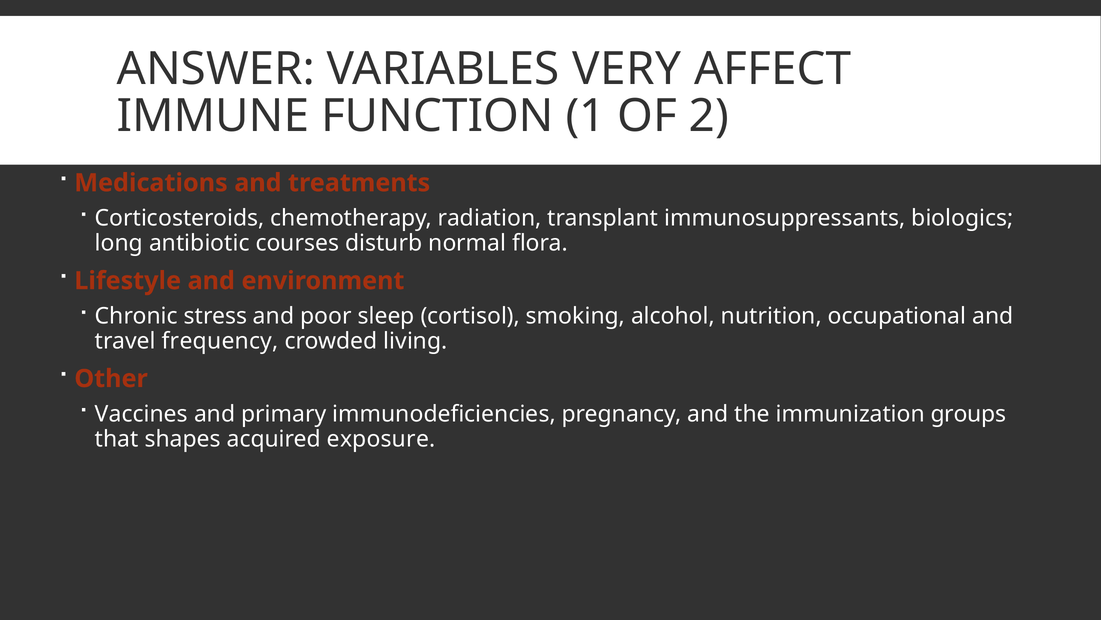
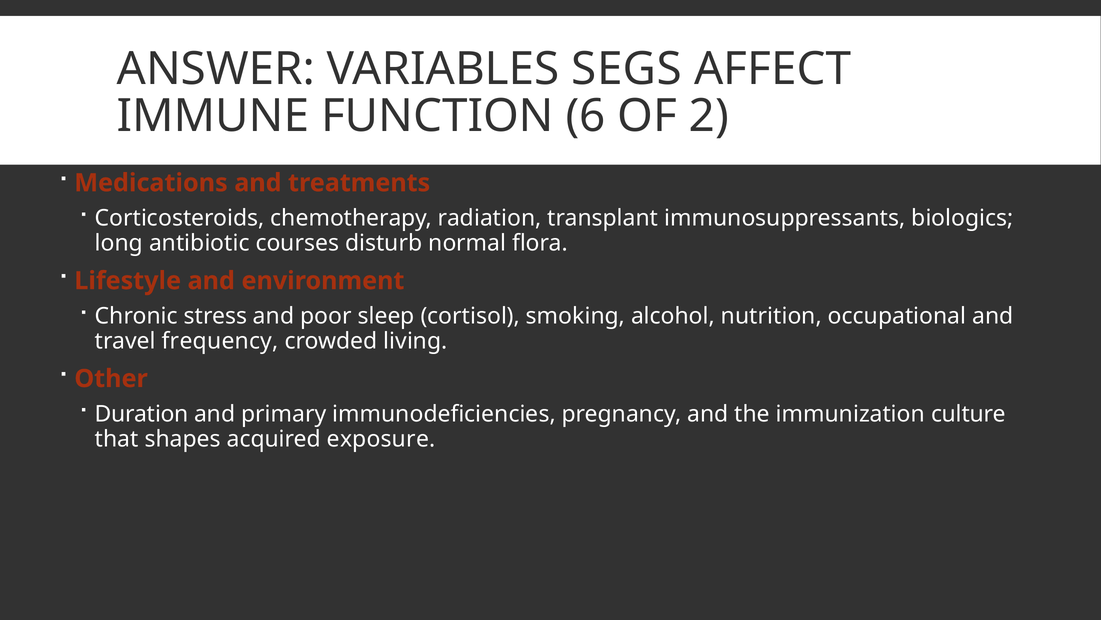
VERY: VERY -> SEGS
1: 1 -> 6
Vaccines: Vaccines -> Duration
groups: groups -> culture
